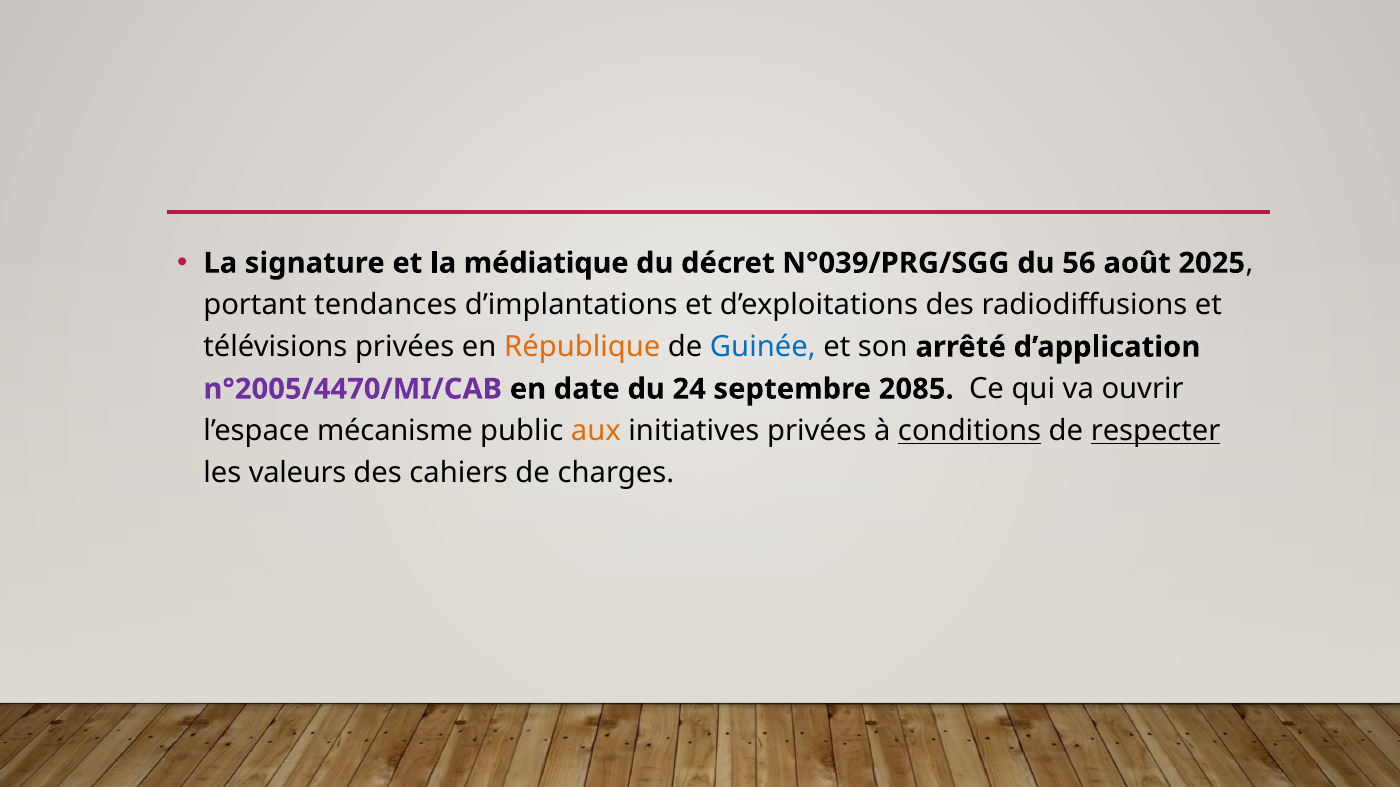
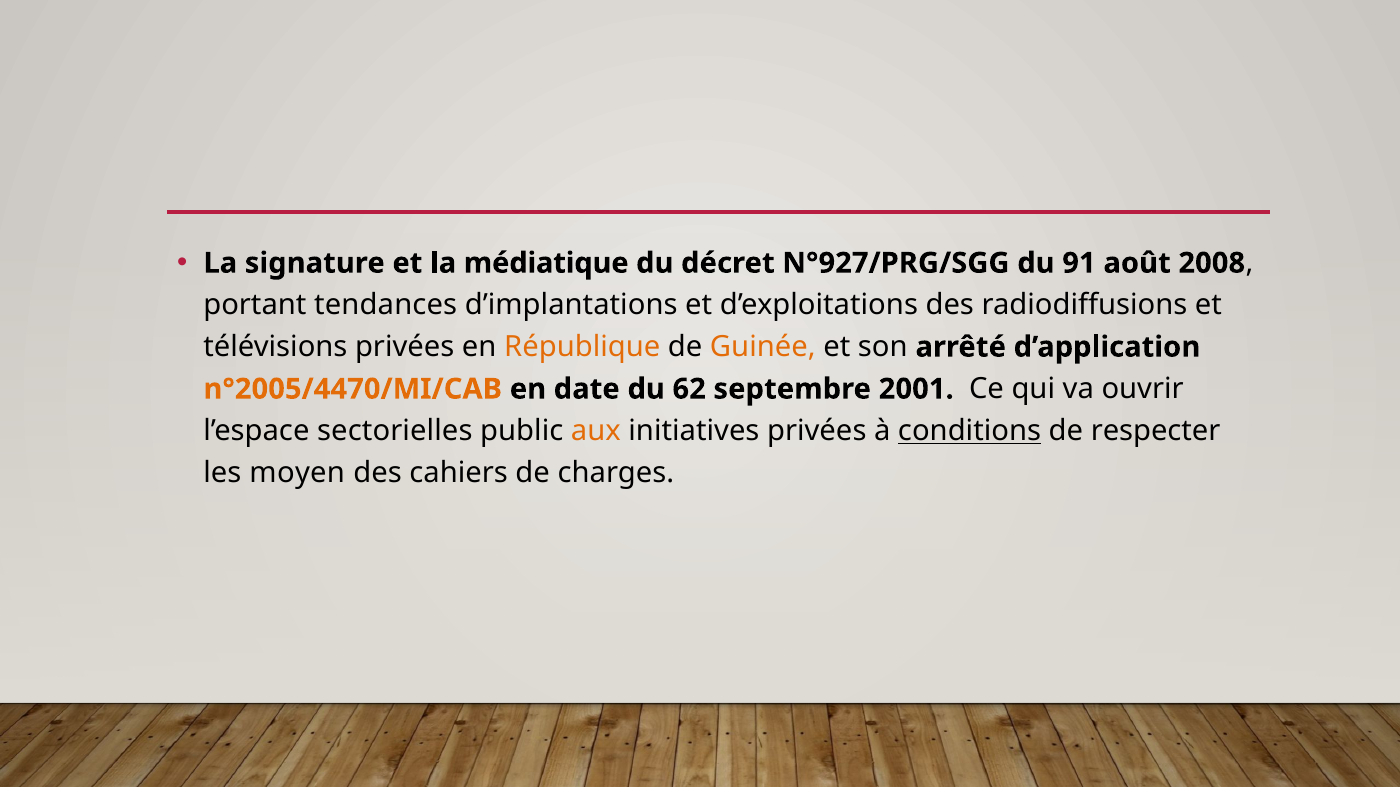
N°039/PRG/SGG: N°039/PRG/SGG -> N°927/PRG/SGG
56: 56 -> 91
2025: 2025 -> 2008
Guinée colour: blue -> orange
n°2005/4470/MI/CAB colour: purple -> orange
24: 24 -> 62
2085: 2085 -> 2001
mécanisme: mécanisme -> sectorielles
respecter underline: present -> none
valeurs: valeurs -> moyen
